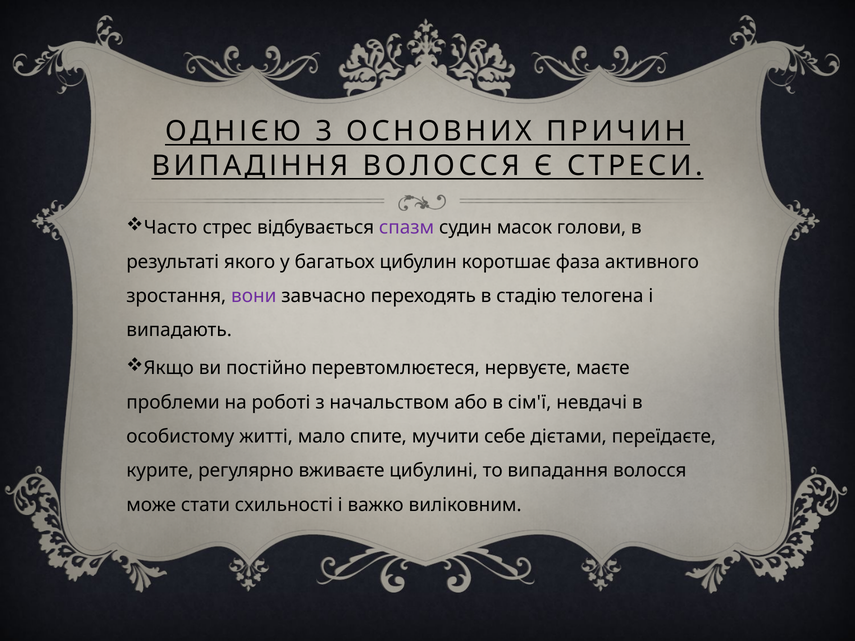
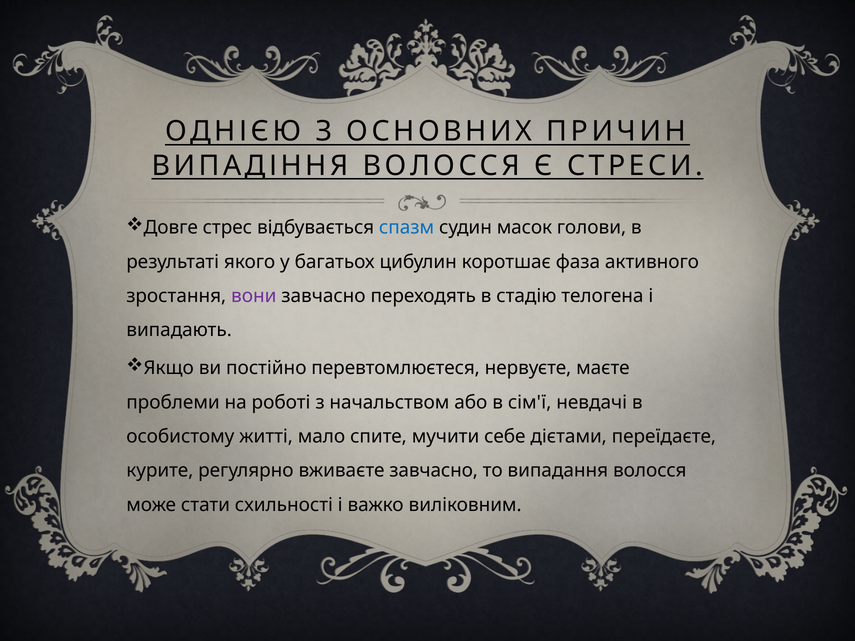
Часто: Часто -> Довге
спазм colour: purple -> blue
вживаєте цибулині: цибулині -> завчасно
